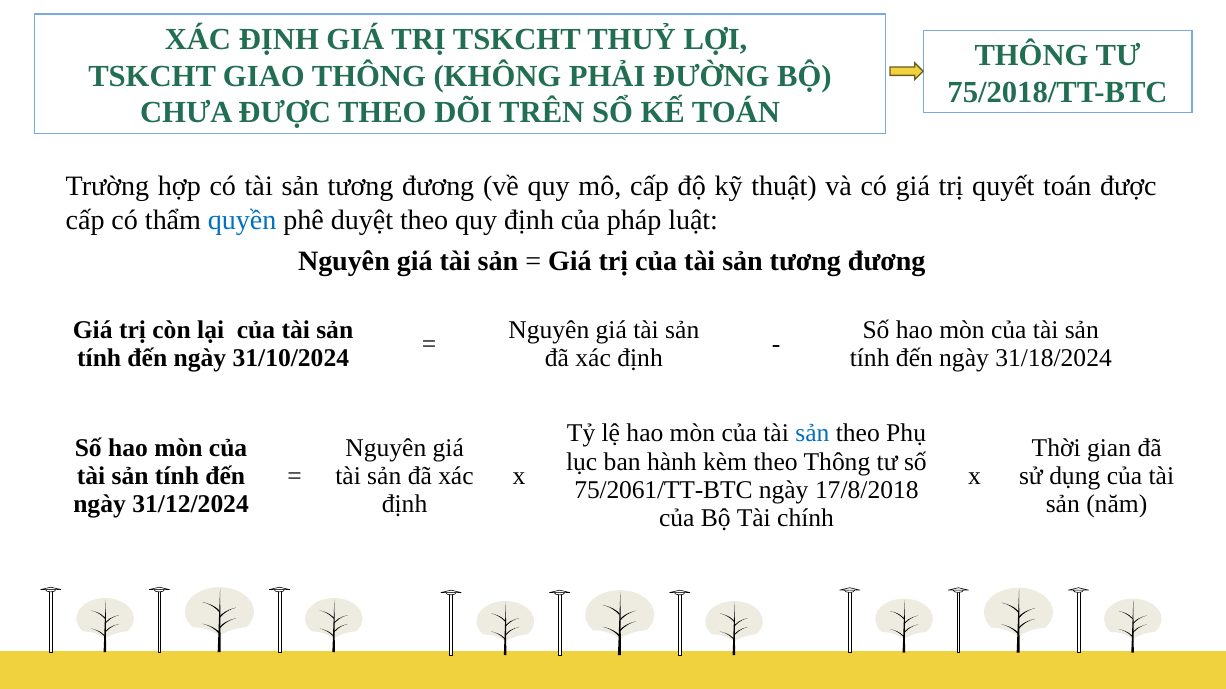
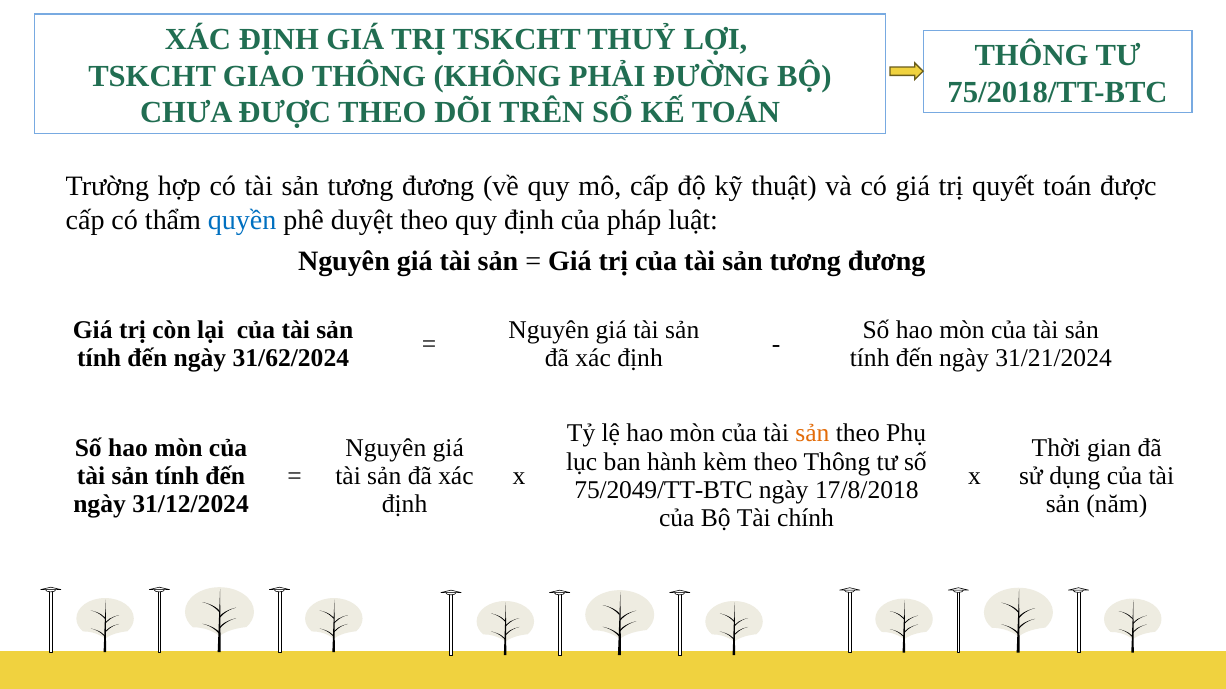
31/10/2024: 31/10/2024 -> 31/62/2024
31/18/2024: 31/18/2024 -> 31/21/2024
sản at (812, 434) colour: blue -> orange
75/2061/TT-BTC: 75/2061/TT-BTC -> 75/2049/TT-BTC
